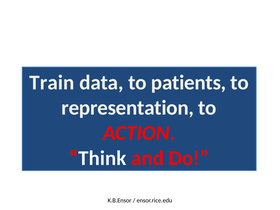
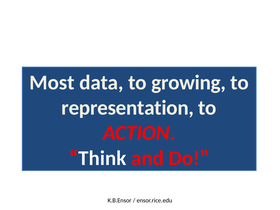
Train: Train -> Most
patients: patients -> growing
